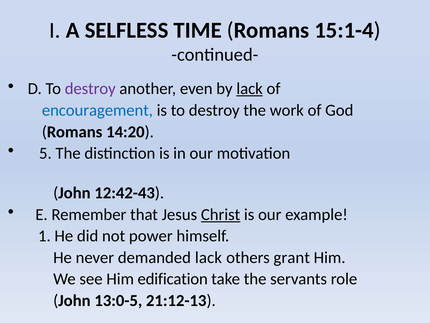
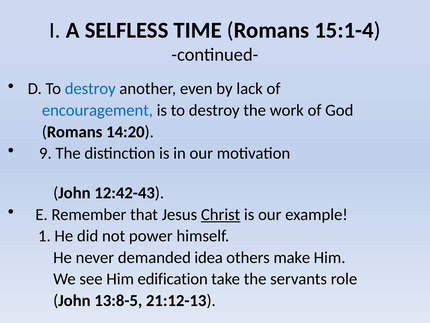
destroy at (90, 89) colour: purple -> blue
lack at (250, 89) underline: present -> none
5: 5 -> 9
demanded lack: lack -> idea
grant: grant -> make
13:0-5: 13:0-5 -> 13:8-5
